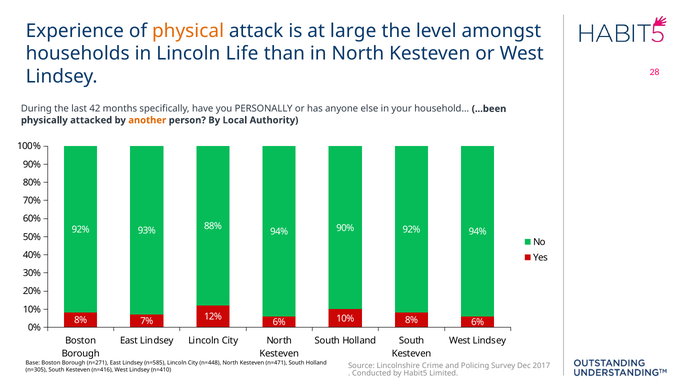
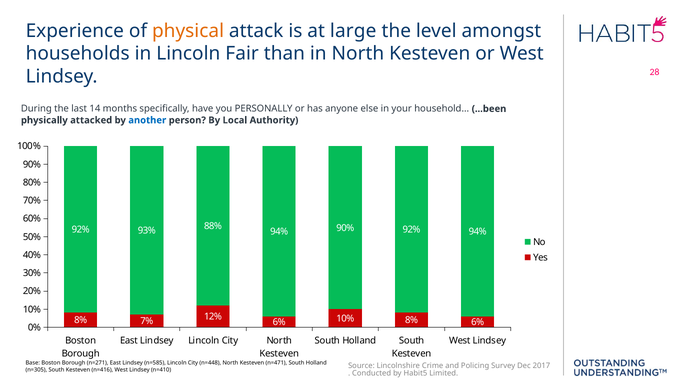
Life: Life -> Fair
42: 42 -> 14
another colour: orange -> blue
